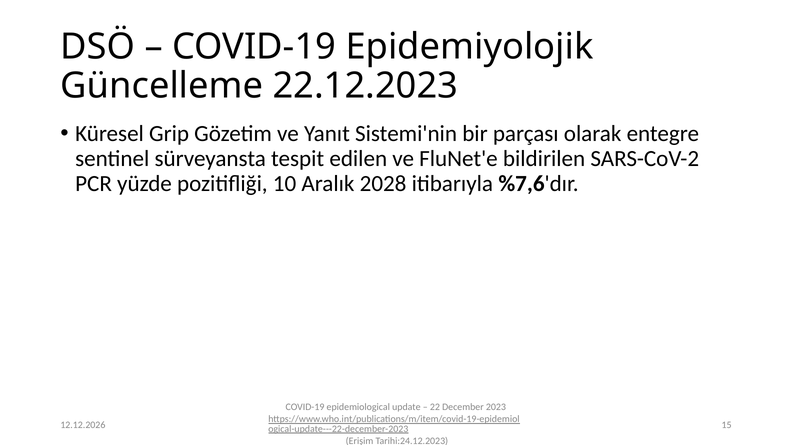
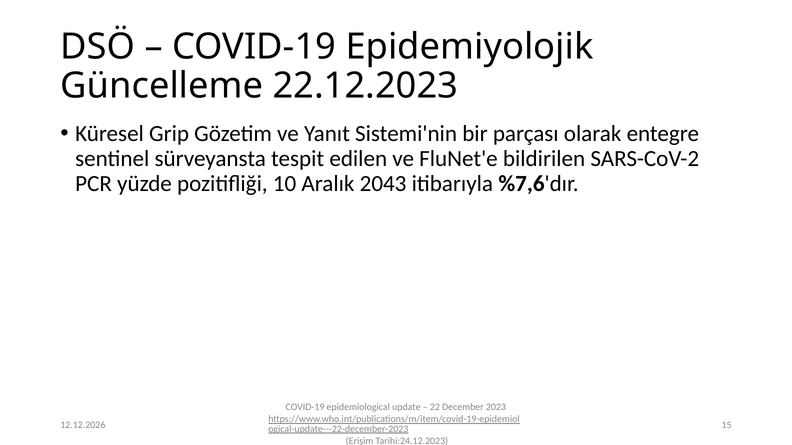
2028: 2028 -> 2043
